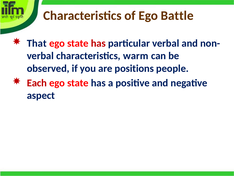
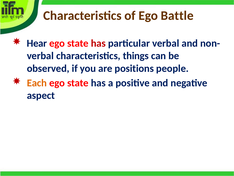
That: That -> Hear
warm: warm -> things
Each colour: red -> orange
